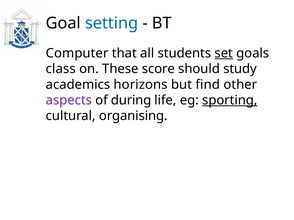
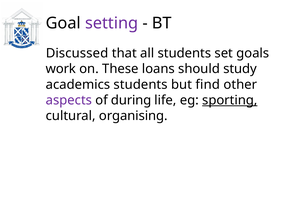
setting colour: blue -> purple
Computer: Computer -> Discussed
set underline: present -> none
class: class -> work
score: score -> loans
academics horizons: horizons -> students
